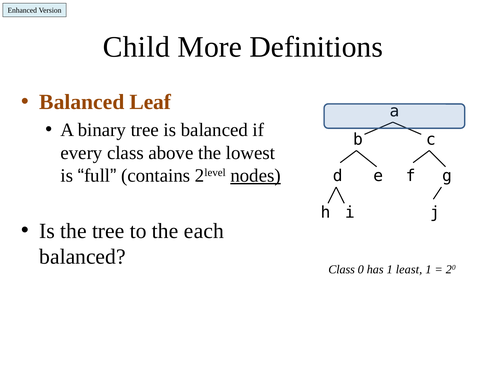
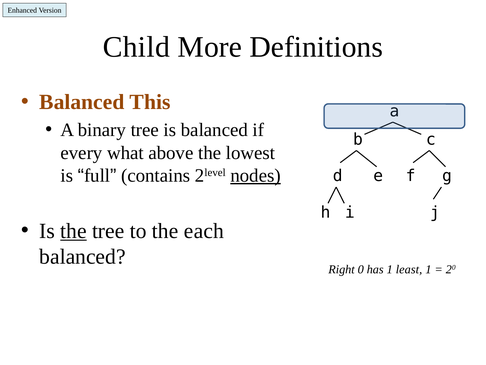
Leaf: Leaf -> This
every class: class -> what
the at (73, 231) underline: none -> present
Class at (342, 269): Class -> Right
